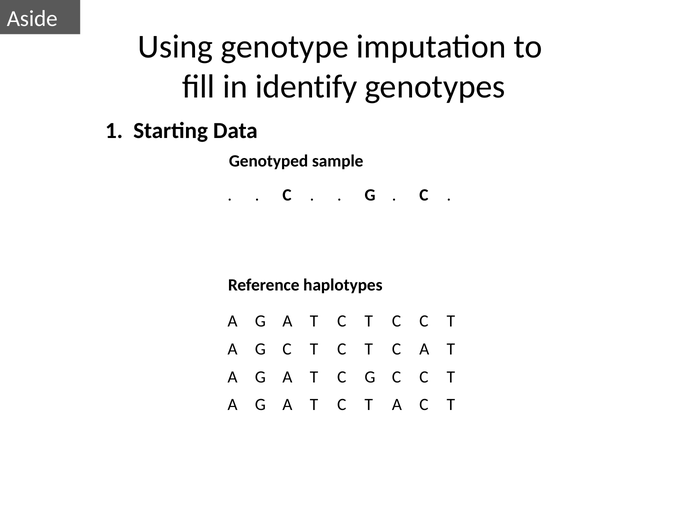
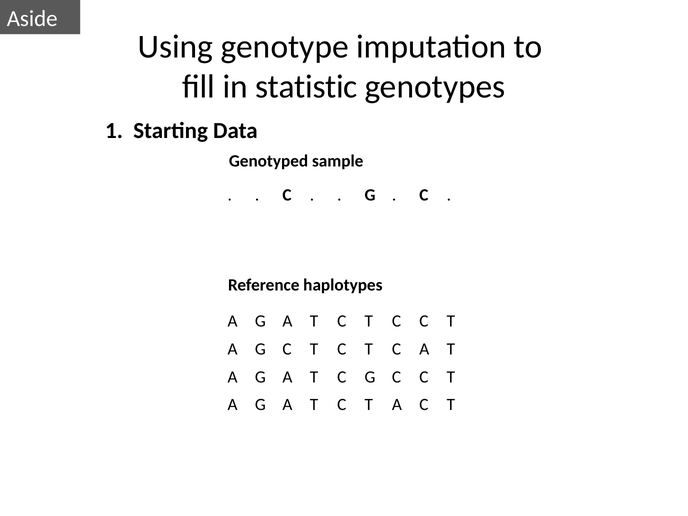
identify: identify -> statistic
